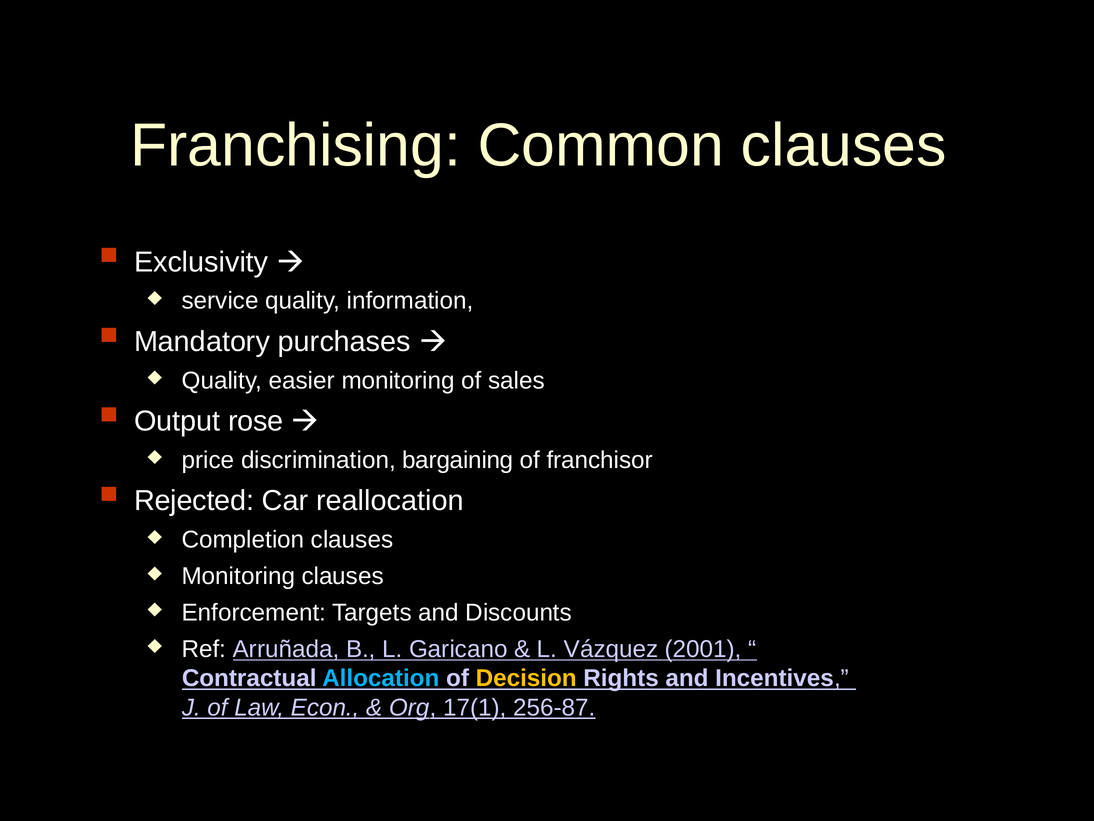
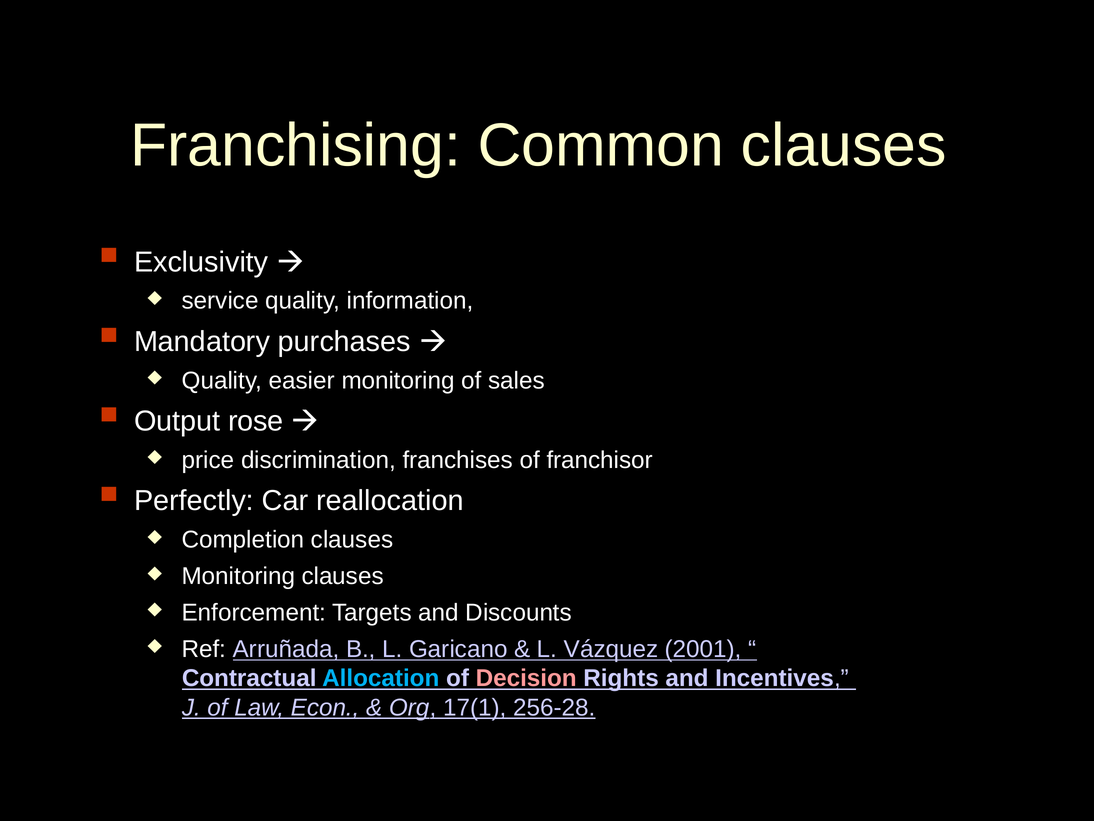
bargaining: bargaining -> franchises
Rejected: Rejected -> Perfectly
Decision colour: yellow -> pink
256-87: 256-87 -> 256-28
